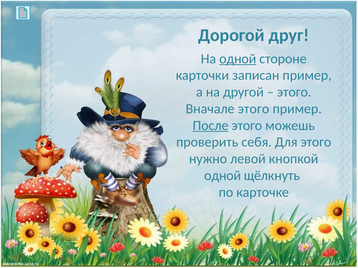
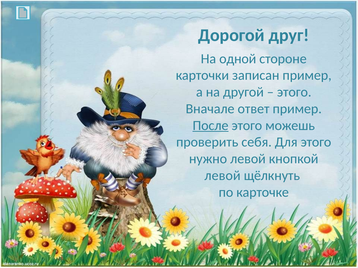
одной at (238, 59) underline: present -> none
Вначале этого: этого -> ответ
одной at (223, 176): одной -> левой
